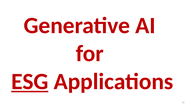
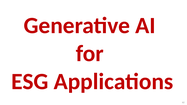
ESG underline: present -> none
